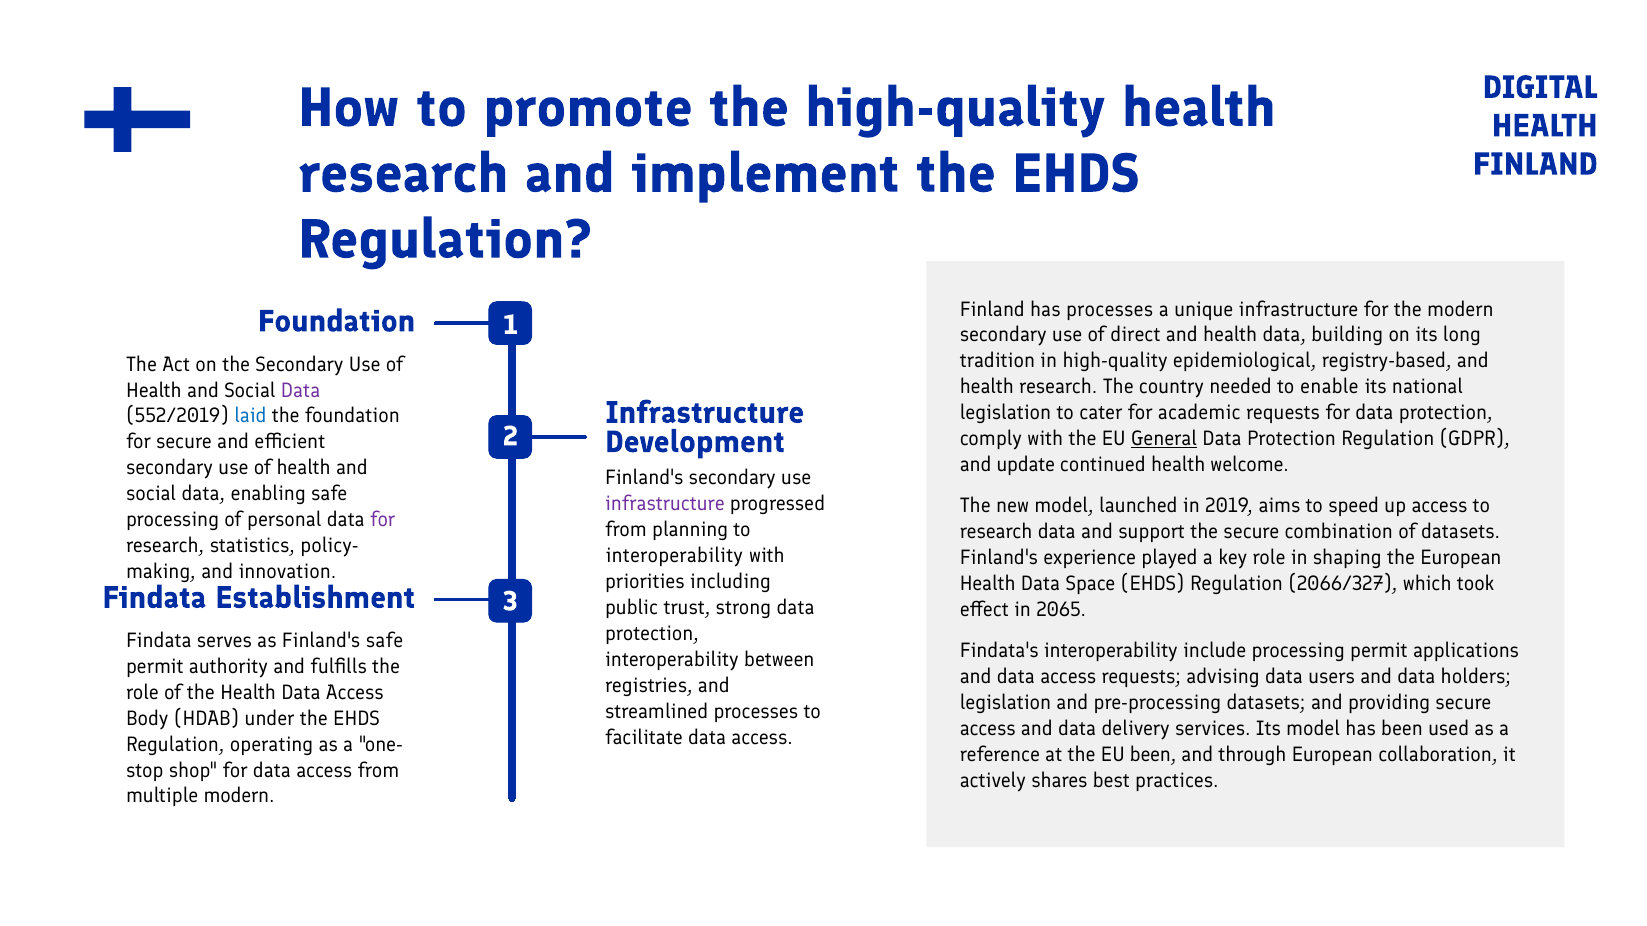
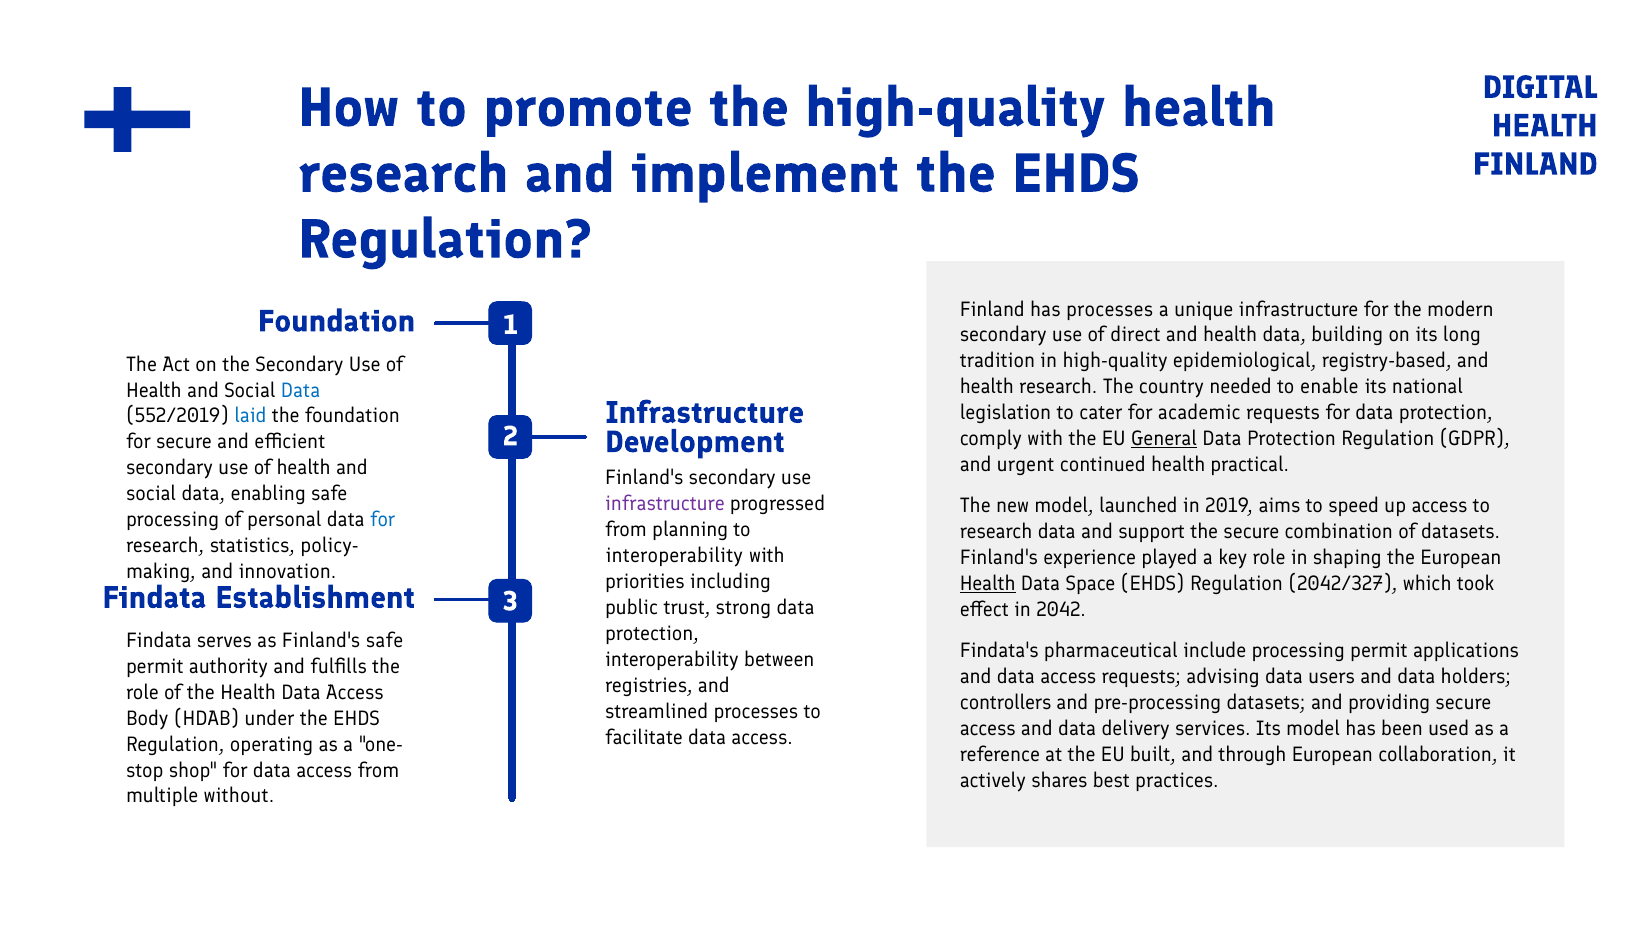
Data at (301, 390) colour: purple -> blue
update: update -> urgent
welcome: welcome -> practical
for at (383, 520) colour: purple -> blue
Health at (988, 584) underline: none -> present
2066/327: 2066/327 -> 2042/327
2065: 2065 -> 2042
Findata's interoperability: interoperability -> pharmaceutical
legislation at (1006, 703): legislation -> controllers
EU been: been -> built
multiple modern: modern -> without
